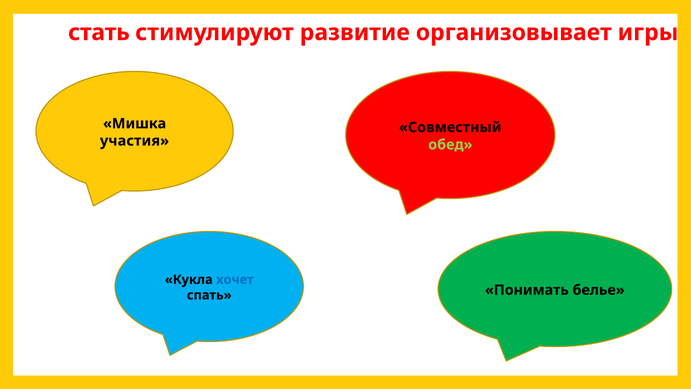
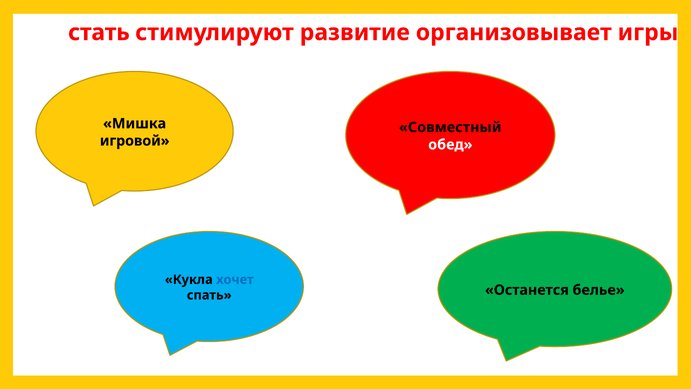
участия: участия -> игровой
обед colour: light green -> white
Понимать: Понимать -> Останется
